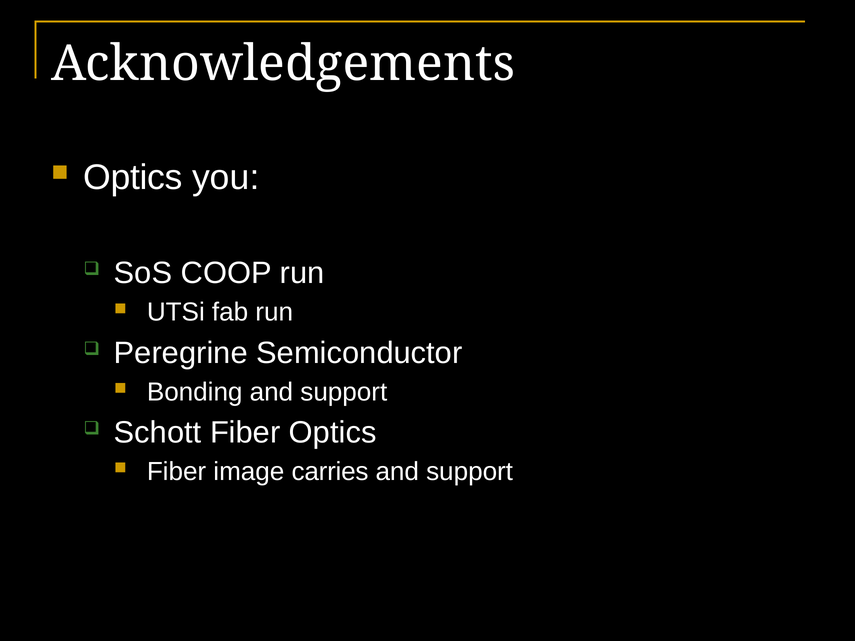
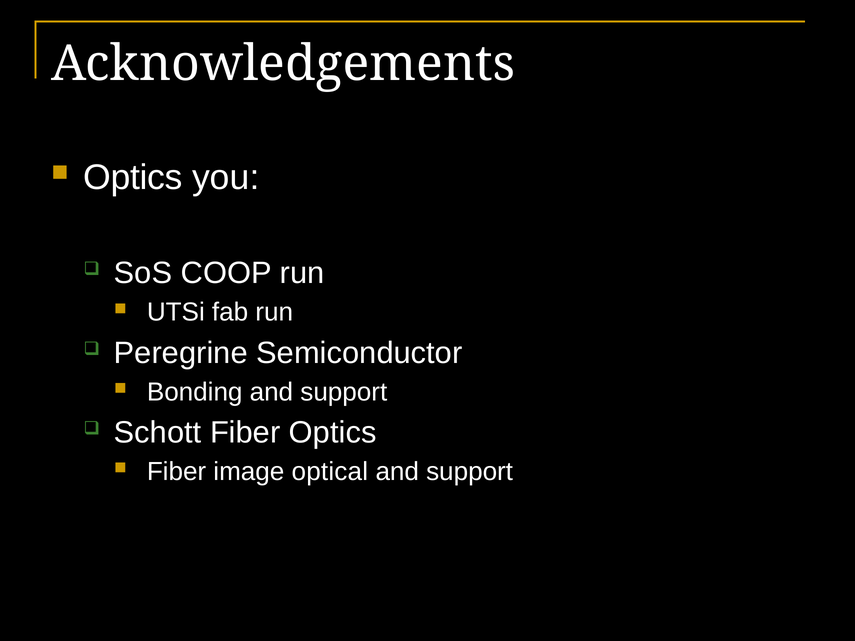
carries: carries -> optical
